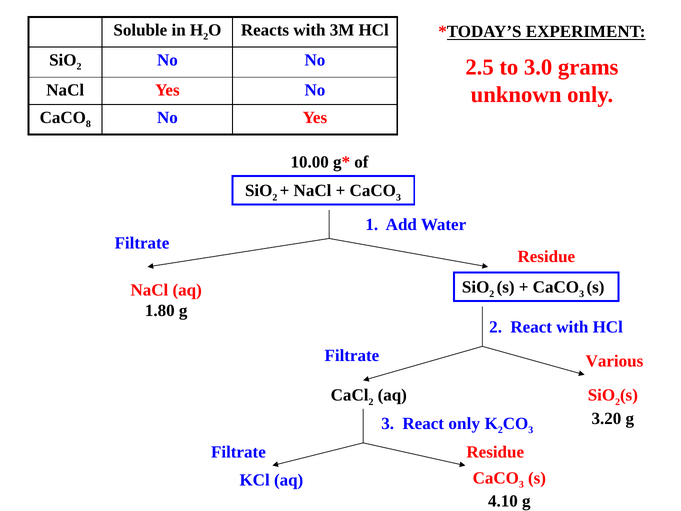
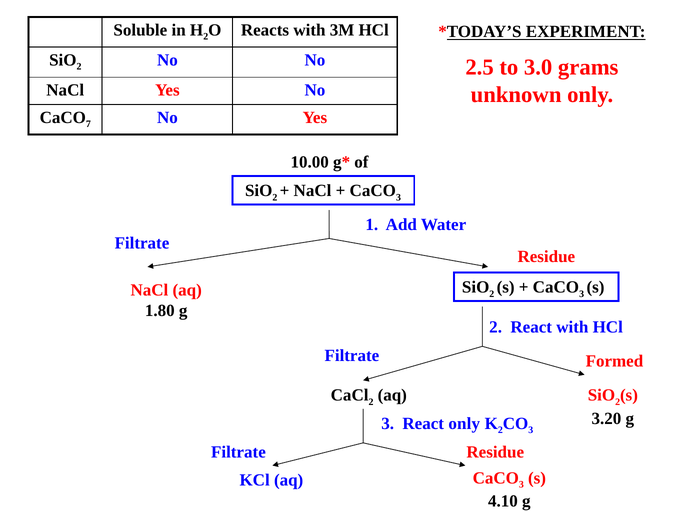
8: 8 -> 7
Various: Various -> Formed
